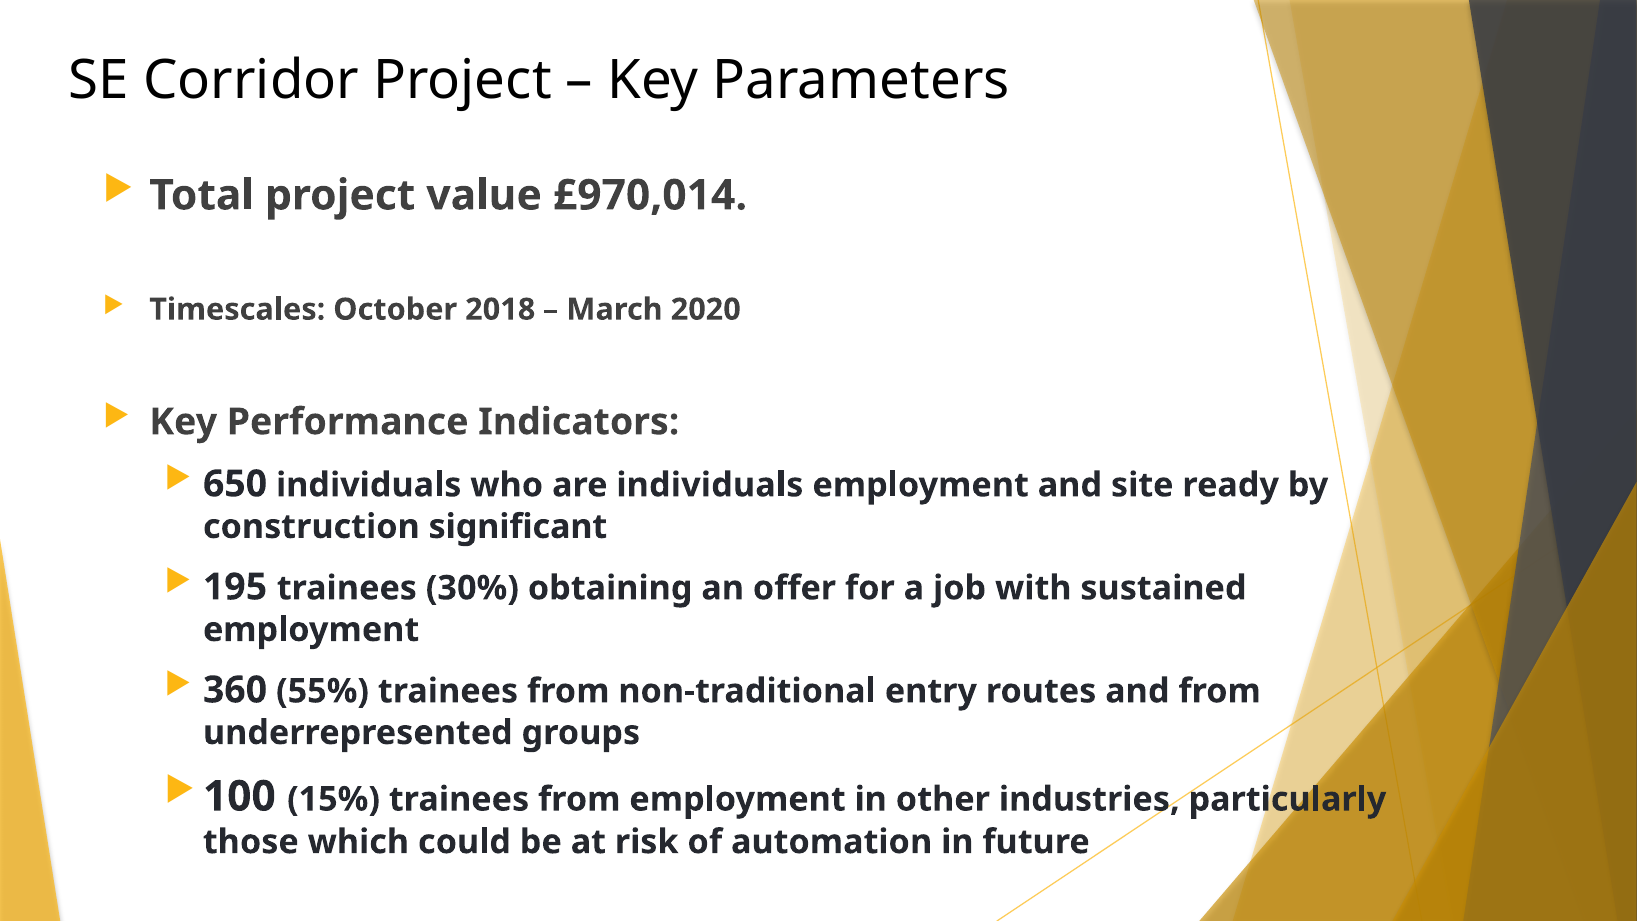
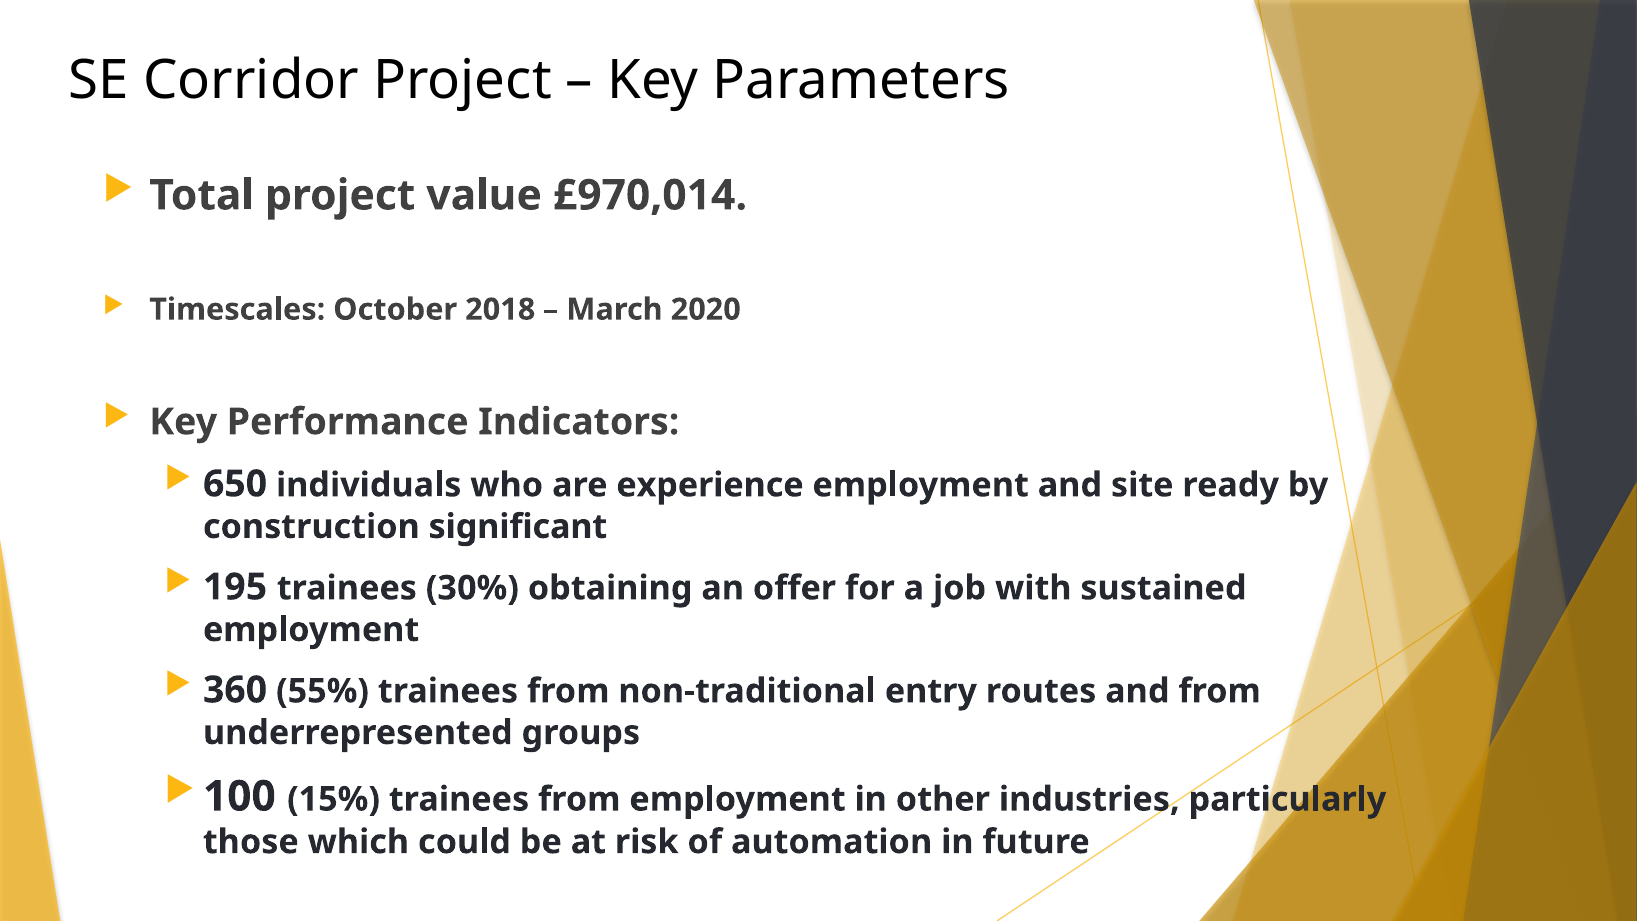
are individuals: individuals -> experience
